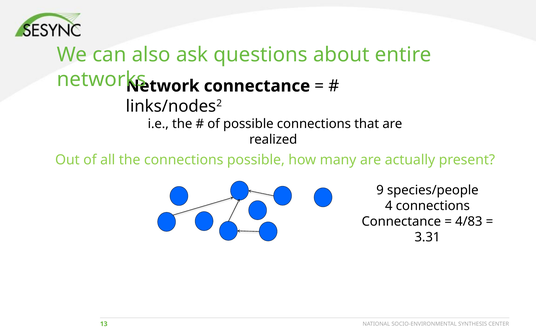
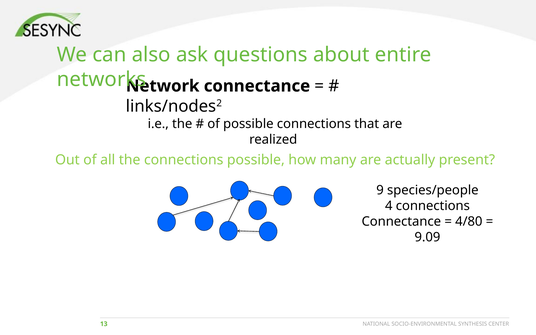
4/83: 4/83 -> 4/80
3.31: 3.31 -> 9.09
